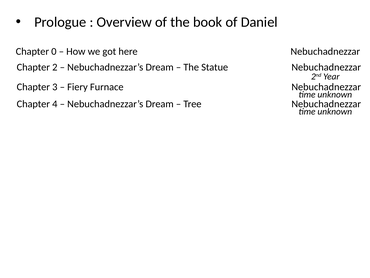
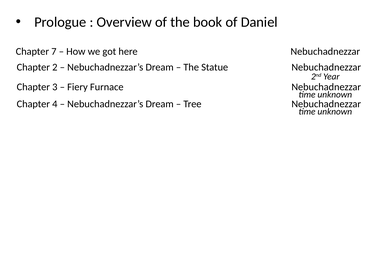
0: 0 -> 7
